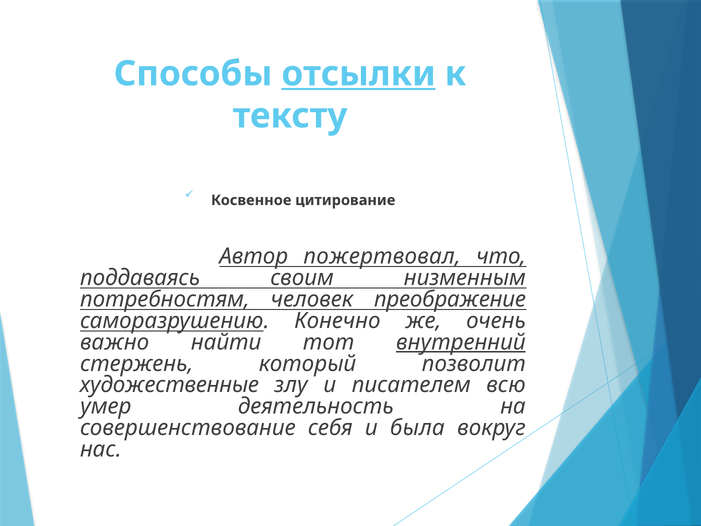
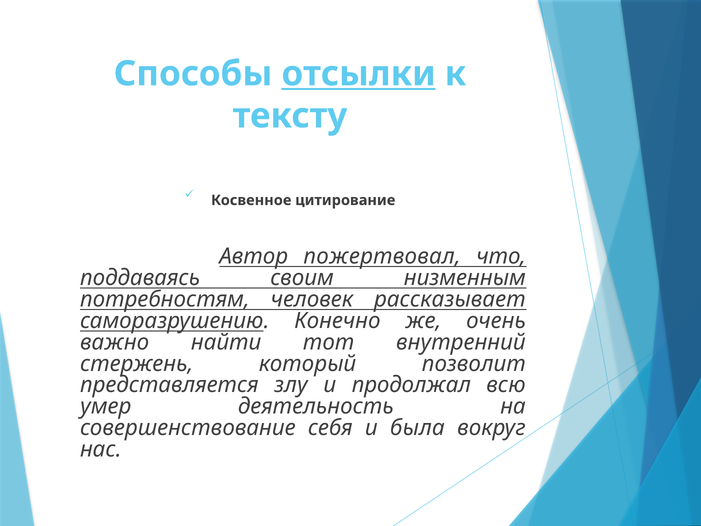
преображение: преображение -> рассказывает
внутренний underline: present -> none
художественные: художественные -> представляется
писателем: писателем -> продолжал
